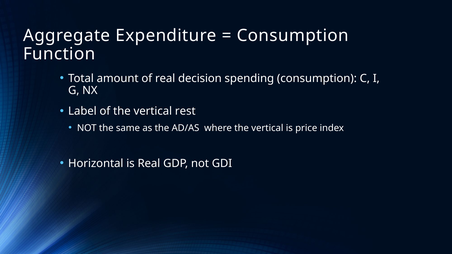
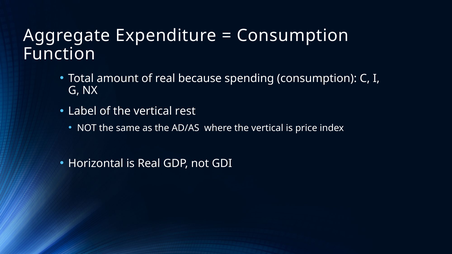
decision: decision -> because
